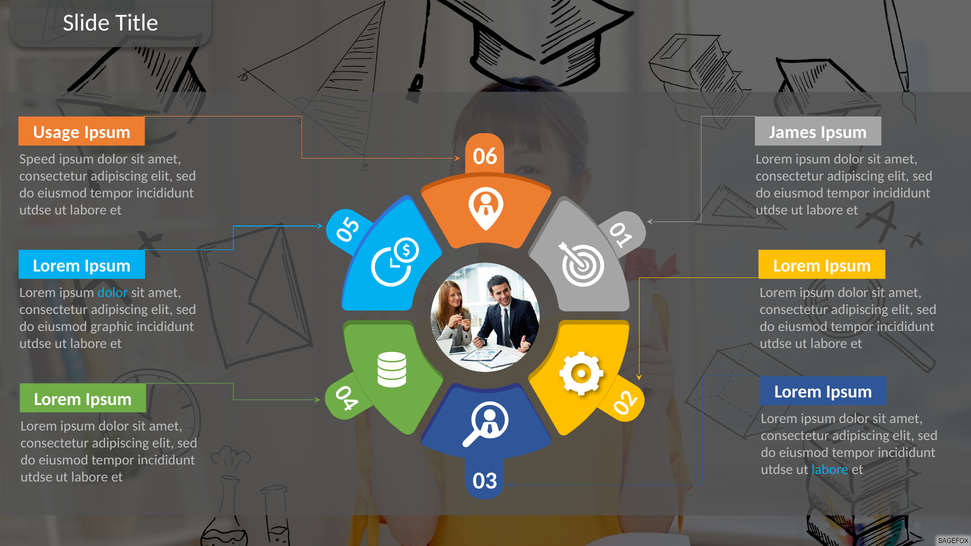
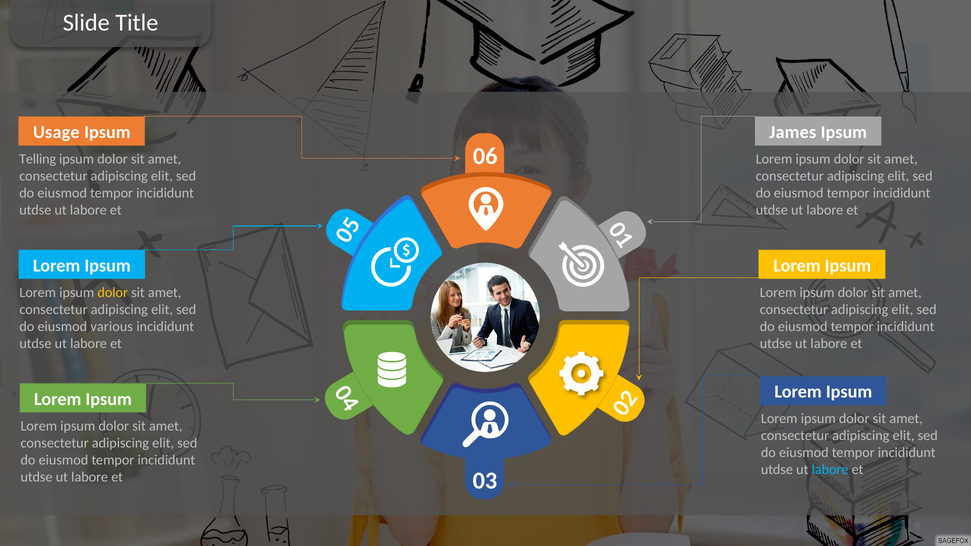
Speed: Speed -> Telling
dolor at (113, 292) colour: light blue -> yellow
graphic: graphic -> various
